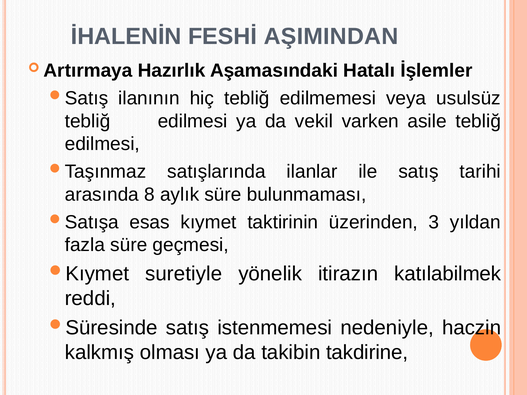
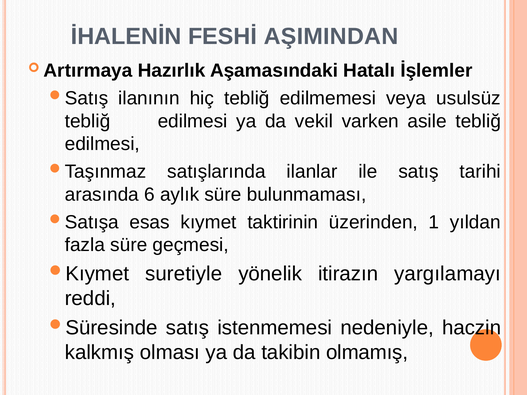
8: 8 -> 6
3: 3 -> 1
katılabilmek: katılabilmek -> yargılamayı
takdirine: takdirine -> olmamış
